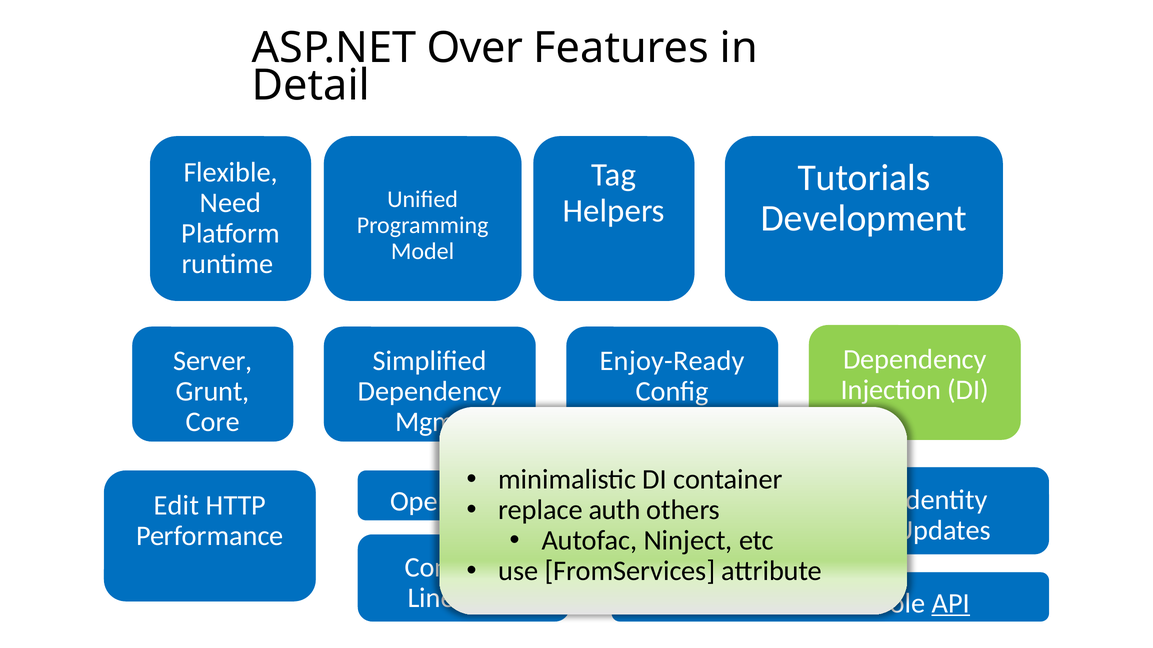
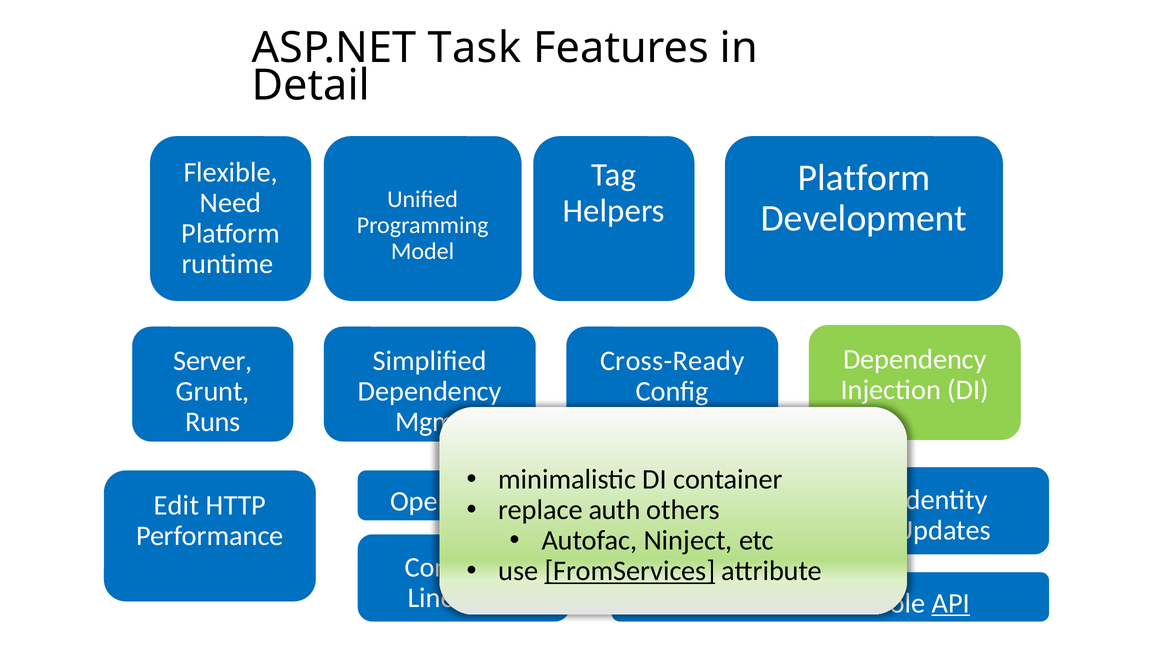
Over: Over -> Task
Tutorials at (864, 178): Tutorials -> Platform
Enjoy-Ready: Enjoy-Ready -> Cross-Ready
Core: Core -> Runs
FromServices underline: none -> present
